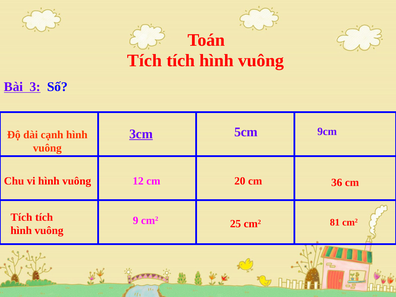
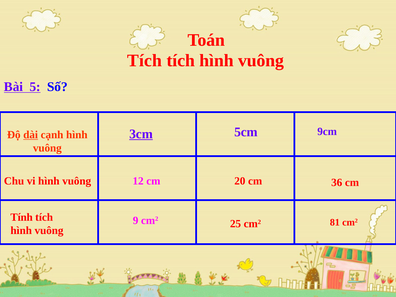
3: 3 -> 5
dài underline: none -> present
Tích at (21, 217): Tích -> Tính
